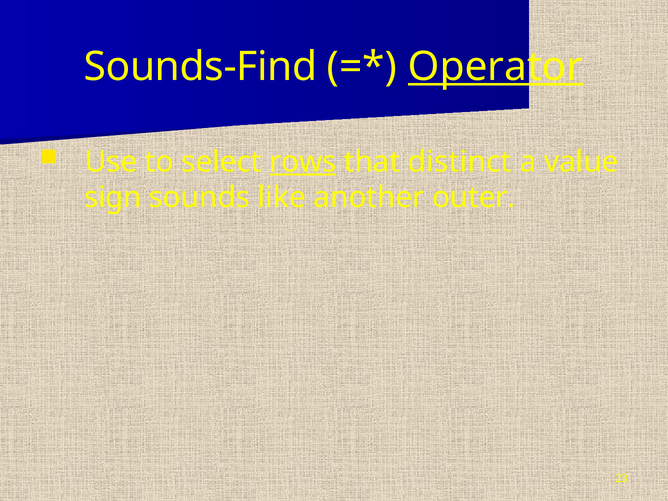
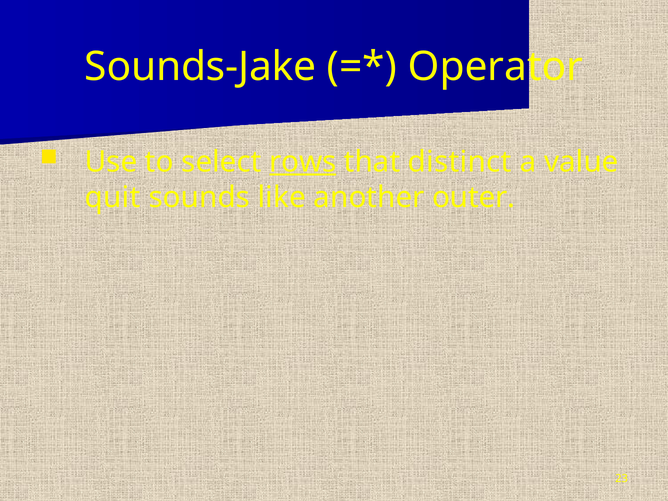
Sounds-Find: Sounds-Find -> Sounds-Jake
Operator underline: present -> none
sign: sign -> quit
